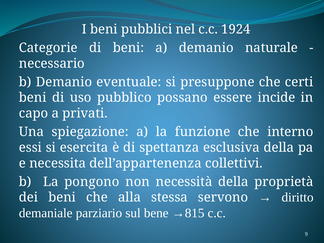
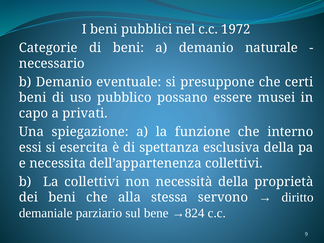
1924: 1924 -> 1972
incide: incide -> musei
La pongono: pongono -> collettivi
→815: →815 -> →824
